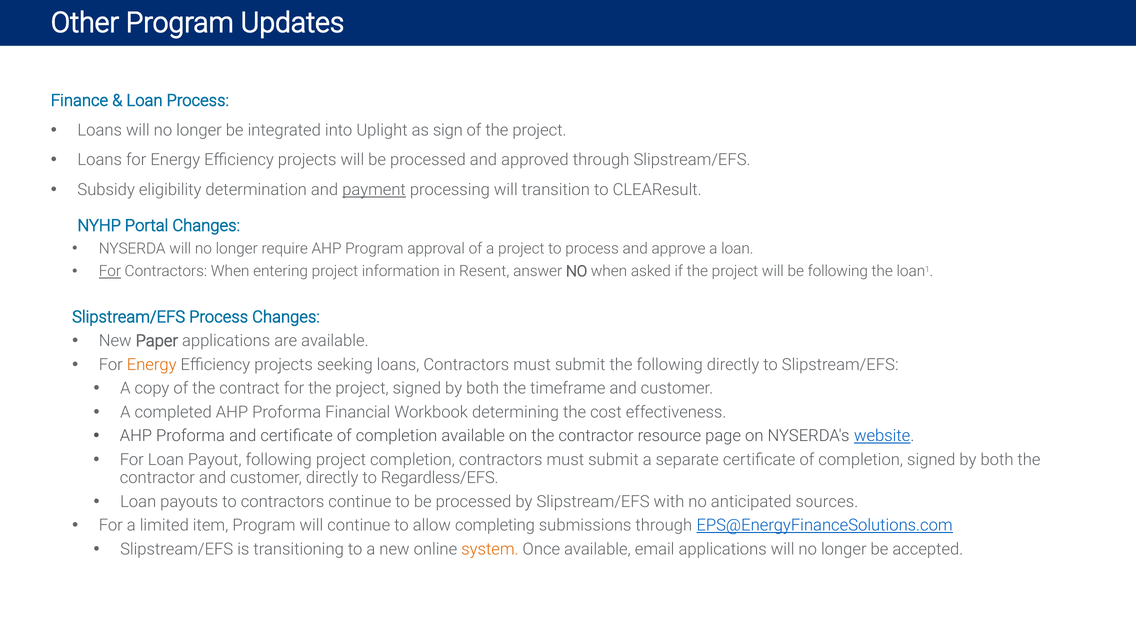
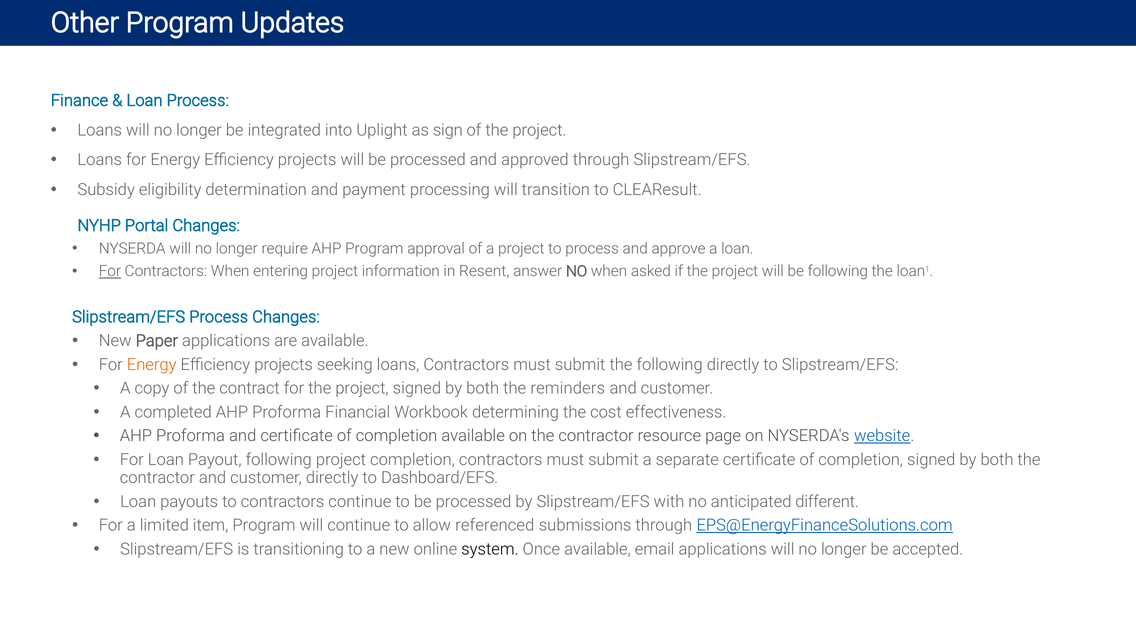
payment underline: present -> none
timeframe: timeframe -> reminders
Regardless/EFS: Regardless/EFS -> Dashboard/EFS
sources: sources -> different
completing: completing -> referenced
system colour: orange -> black
